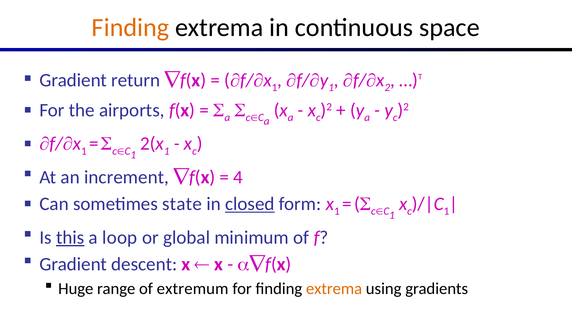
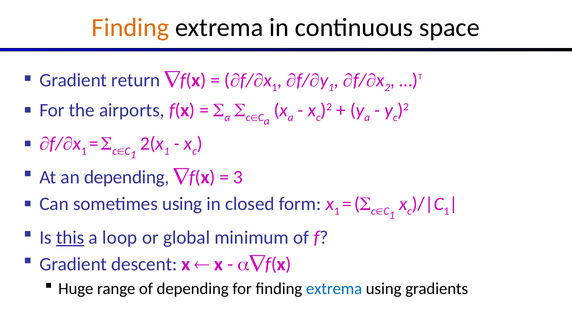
an increment: increment -> depending
4: 4 -> 3
sometimes state: state -> using
closed underline: present -> none
of extremum: extremum -> depending
extrema at (334, 289) colour: orange -> blue
